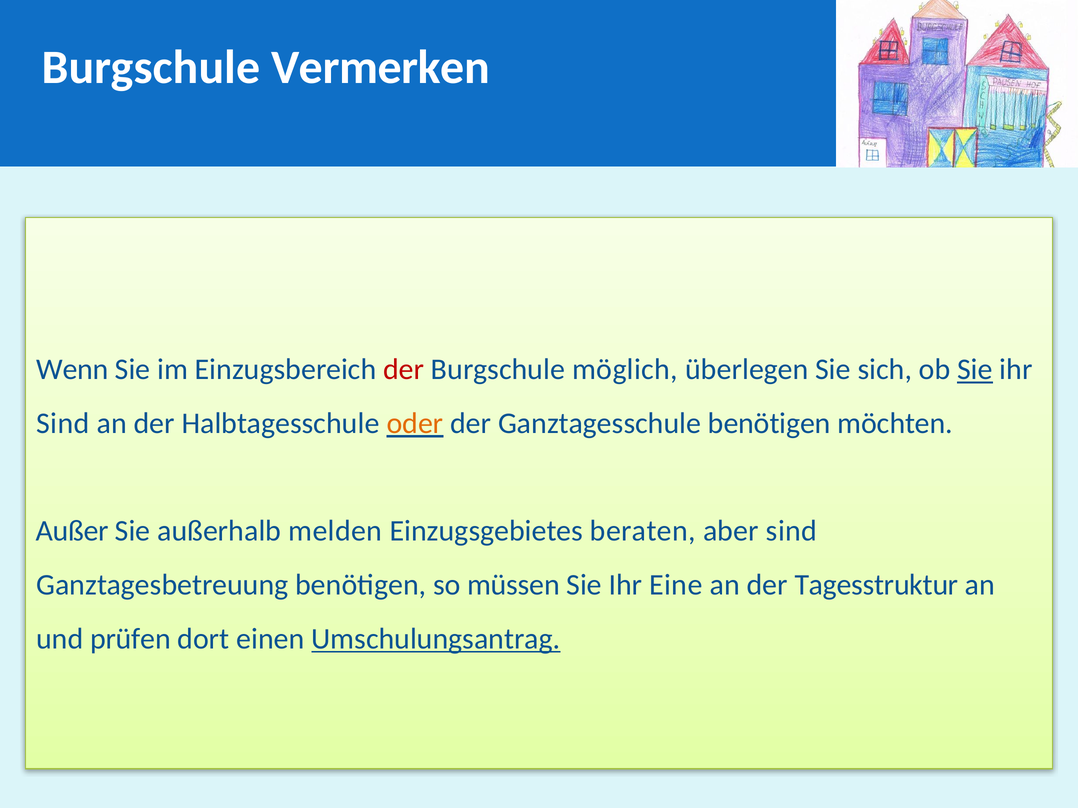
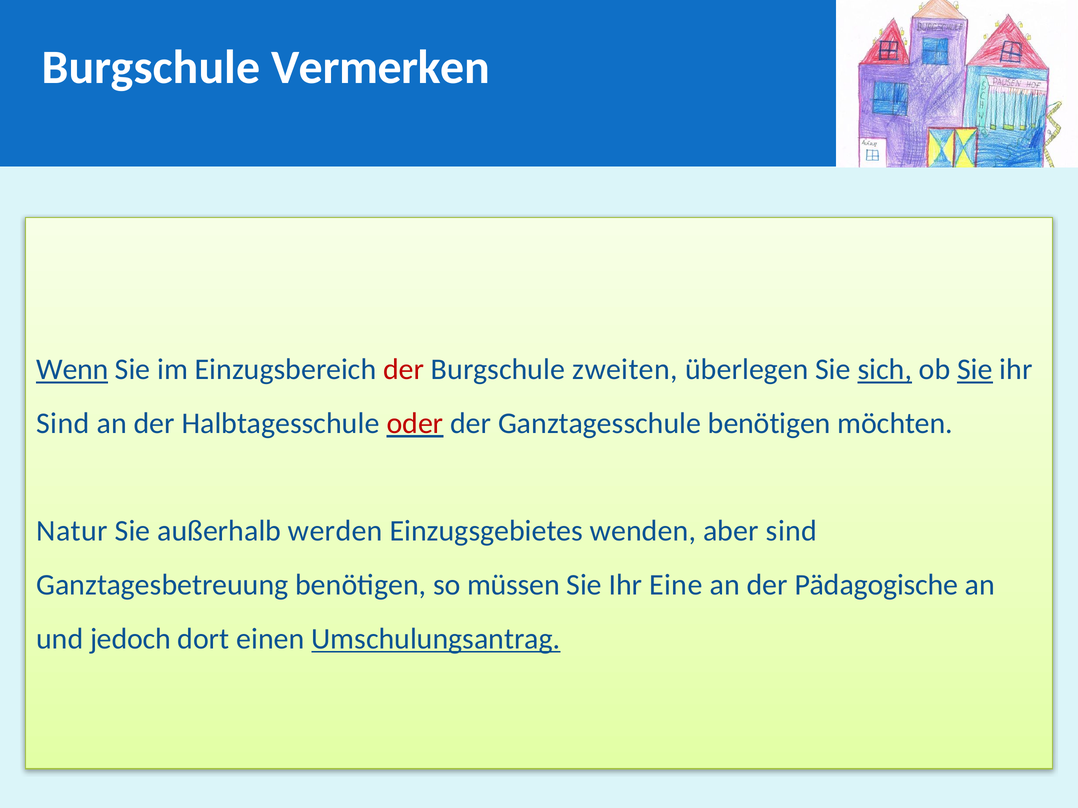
Wenn underline: none -> present
möglich: möglich -> zweiten
sich underline: none -> present
oder colour: orange -> red
Außer: Außer -> Natur
melden: melden -> werden
beraten: beraten -> wenden
Tagesstruktur: Tagesstruktur -> Pädagogische
prüfen: prüfen -> jedoch
